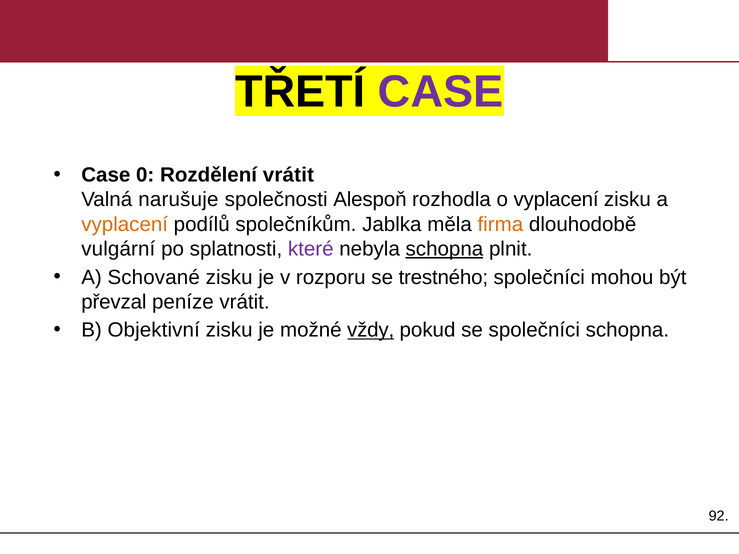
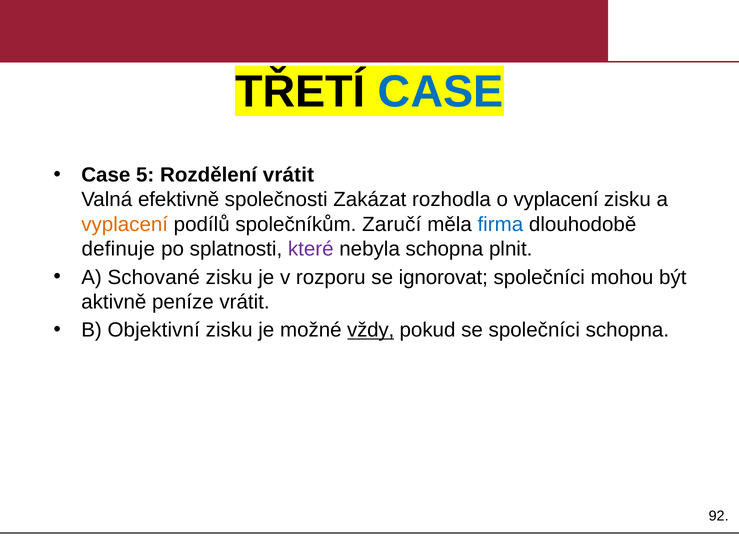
CASE at (441, 92) colour: purple -> blue
0: 0 -> 5
narušuje: narušuje -> efektivně
Alespoň: Alespoň -> Zakázat
Jablka: Jablka -> Zaručí
firma colour: orange -> blue
vulgární: vulgární -> definuje
schopna at (444, 249) underline: present -> none
trestného: trestného -> ignorovat
převzal: převzal -> aktivně
